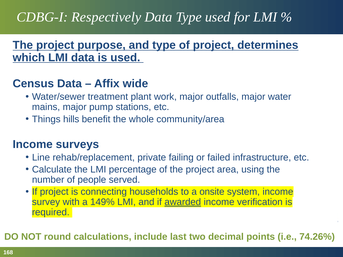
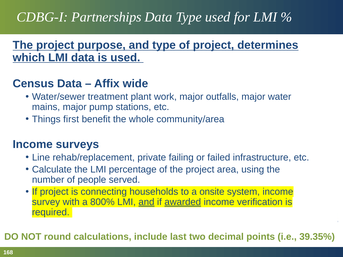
Respectively: Respectively -> Partnerships
hills: hills -> first
149%: 149% -> 800%
and at (146, 202) underline: none -> present
74.26%: 74.26% -> 39.35%
